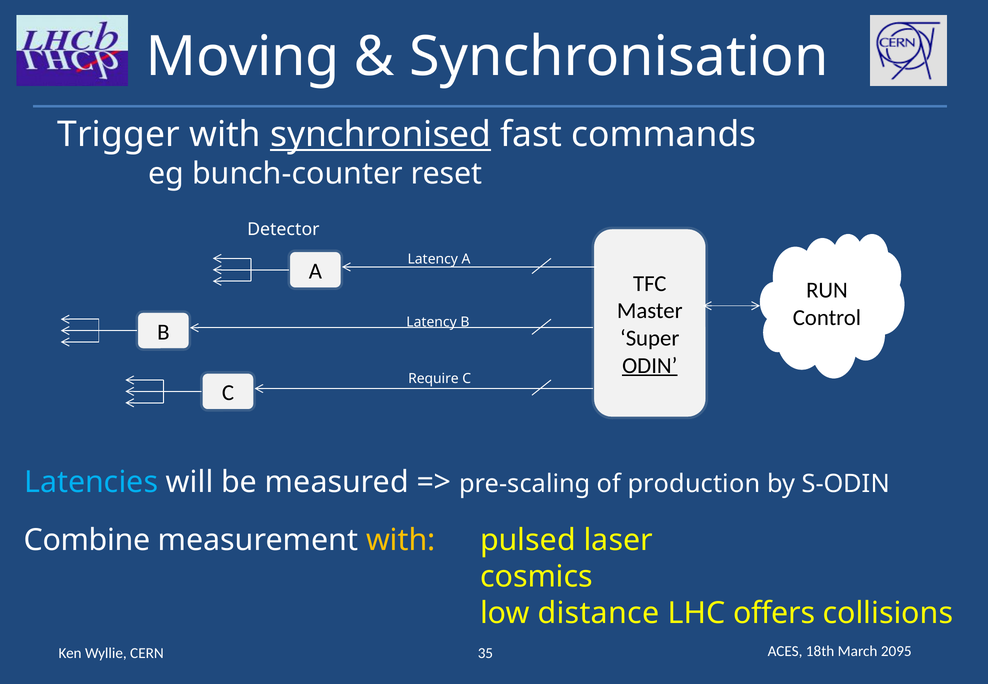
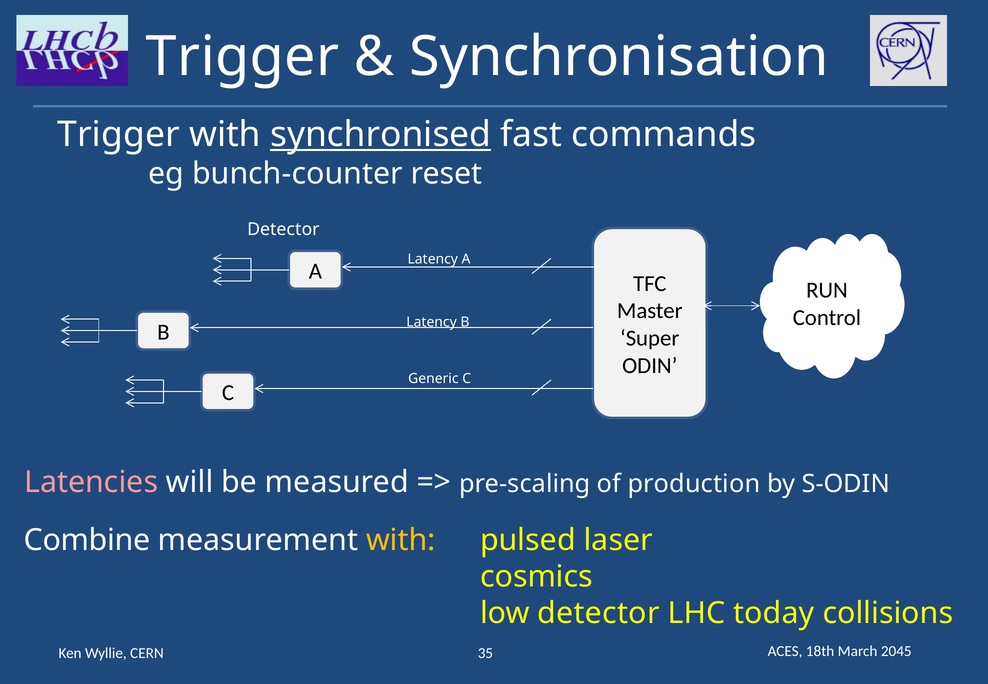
Moving at (243, 57): Moving -> Trigger
ODIN underline: present -> none
Require: Require -> Generic
Latencies colour: light blue -> pink
low distance: distance -> detector
offers: offers -> today
2095: 2095 -> 2045
